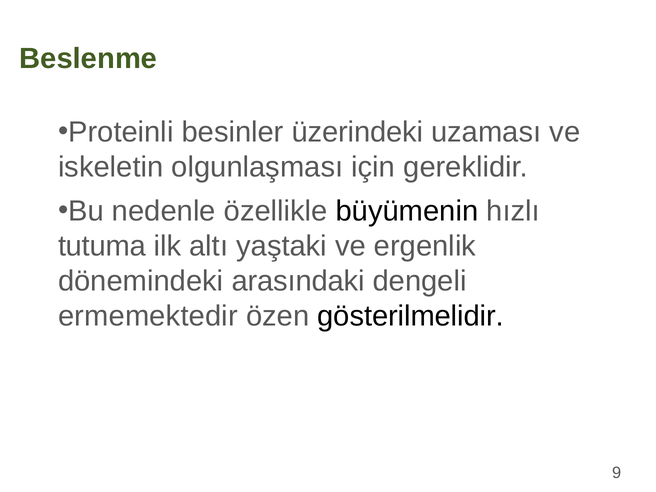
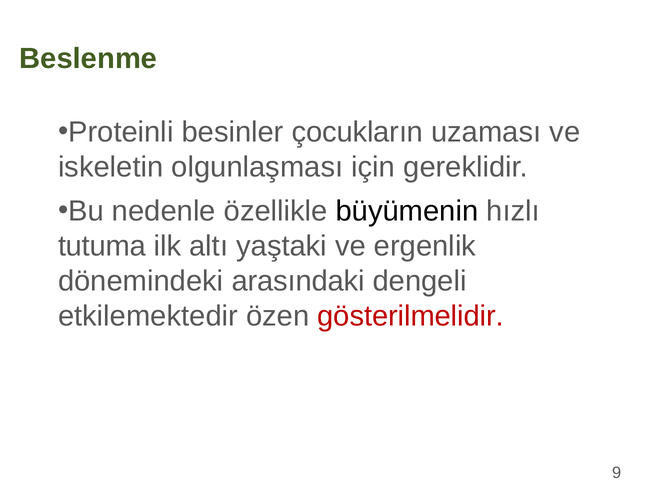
üzerindeki: üzerindeki -> çocukların
ermemektedir: ermemektedir -> etkilemektedir
gösterilmelidir colour: black -> red
